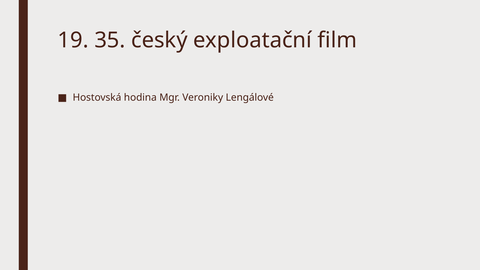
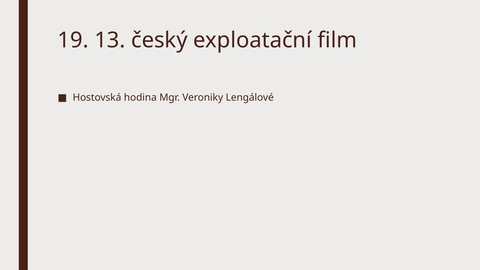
35: 35 -> 13
